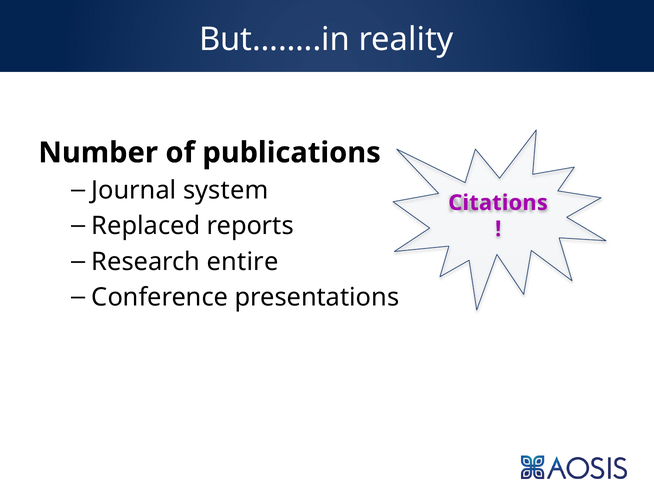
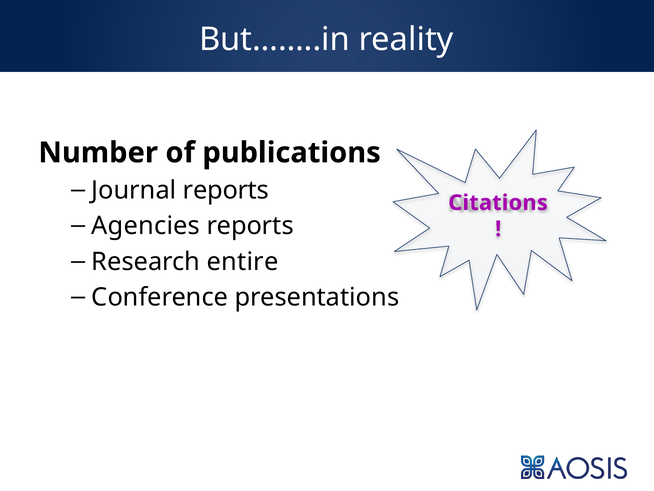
Journal system: system -> reports
Replaced: Replaced -> Agencies
